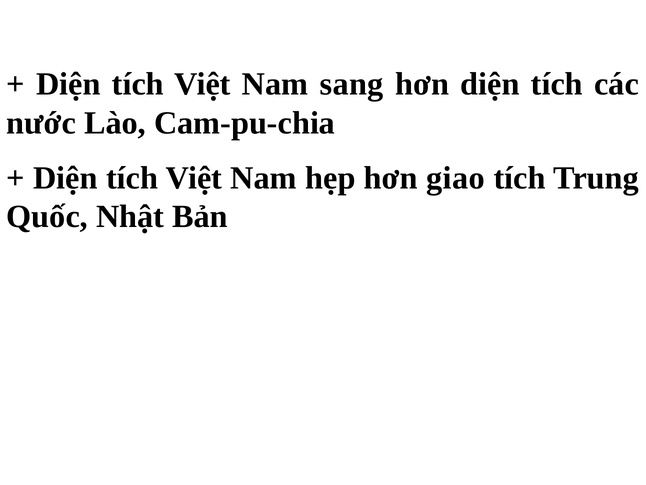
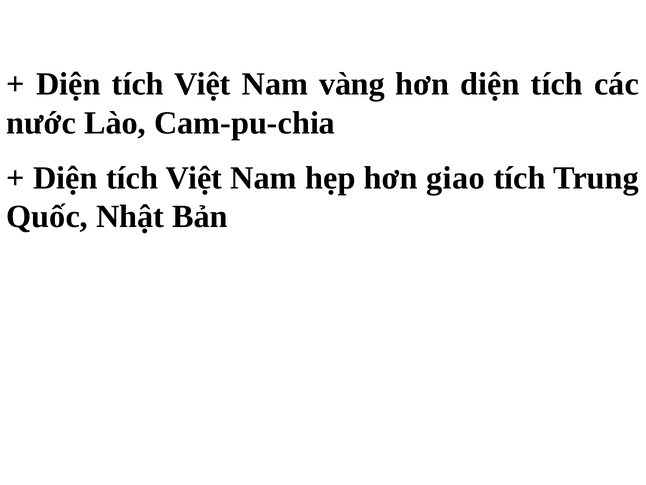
sang: sang -> vàng
